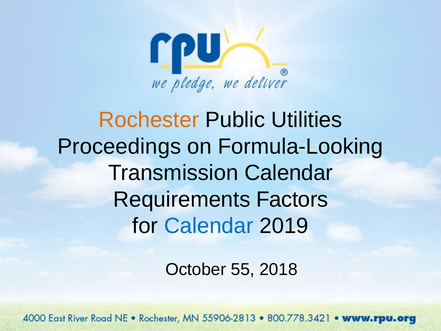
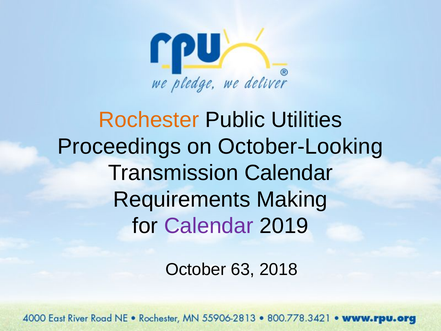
Formula-Looking: Formula-Looking -> October-Looking
Factors: Factors -> Making
Calendar at (209, 226) colour: blue -> purple
55: 55 -> 63
